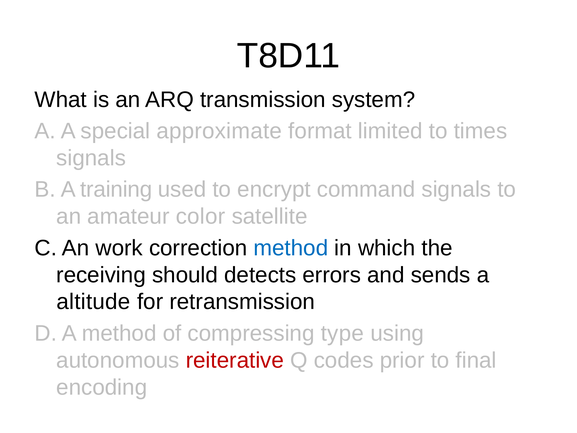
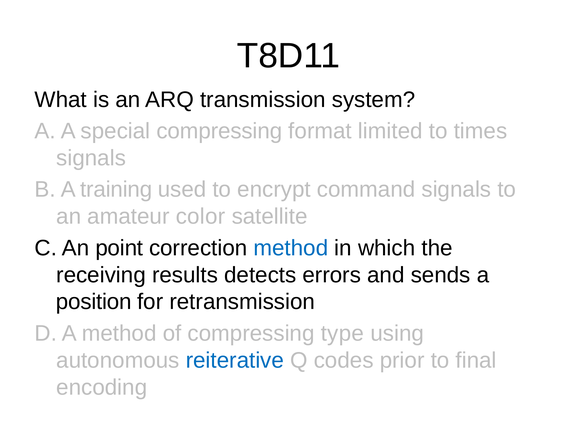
special approximate: approximate -> compressing
work: work -> point
should: should -> results
altitude: altitude -> position
reiterative colour: red -> blue
